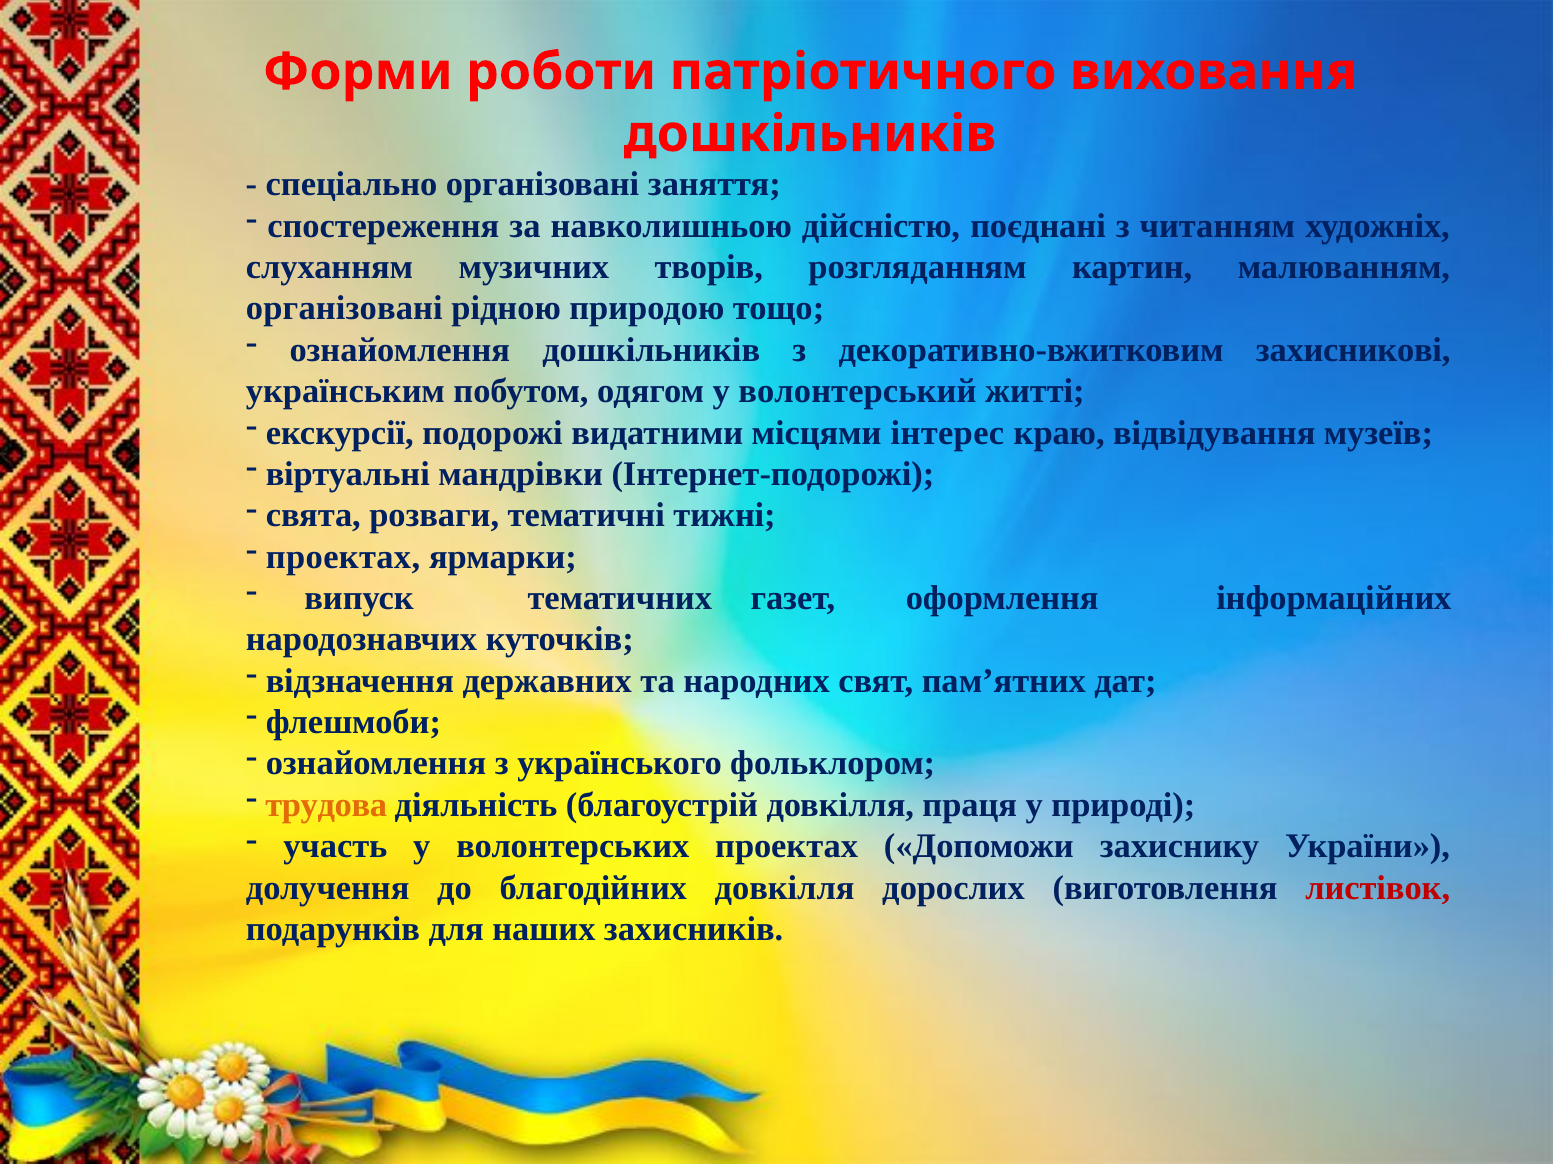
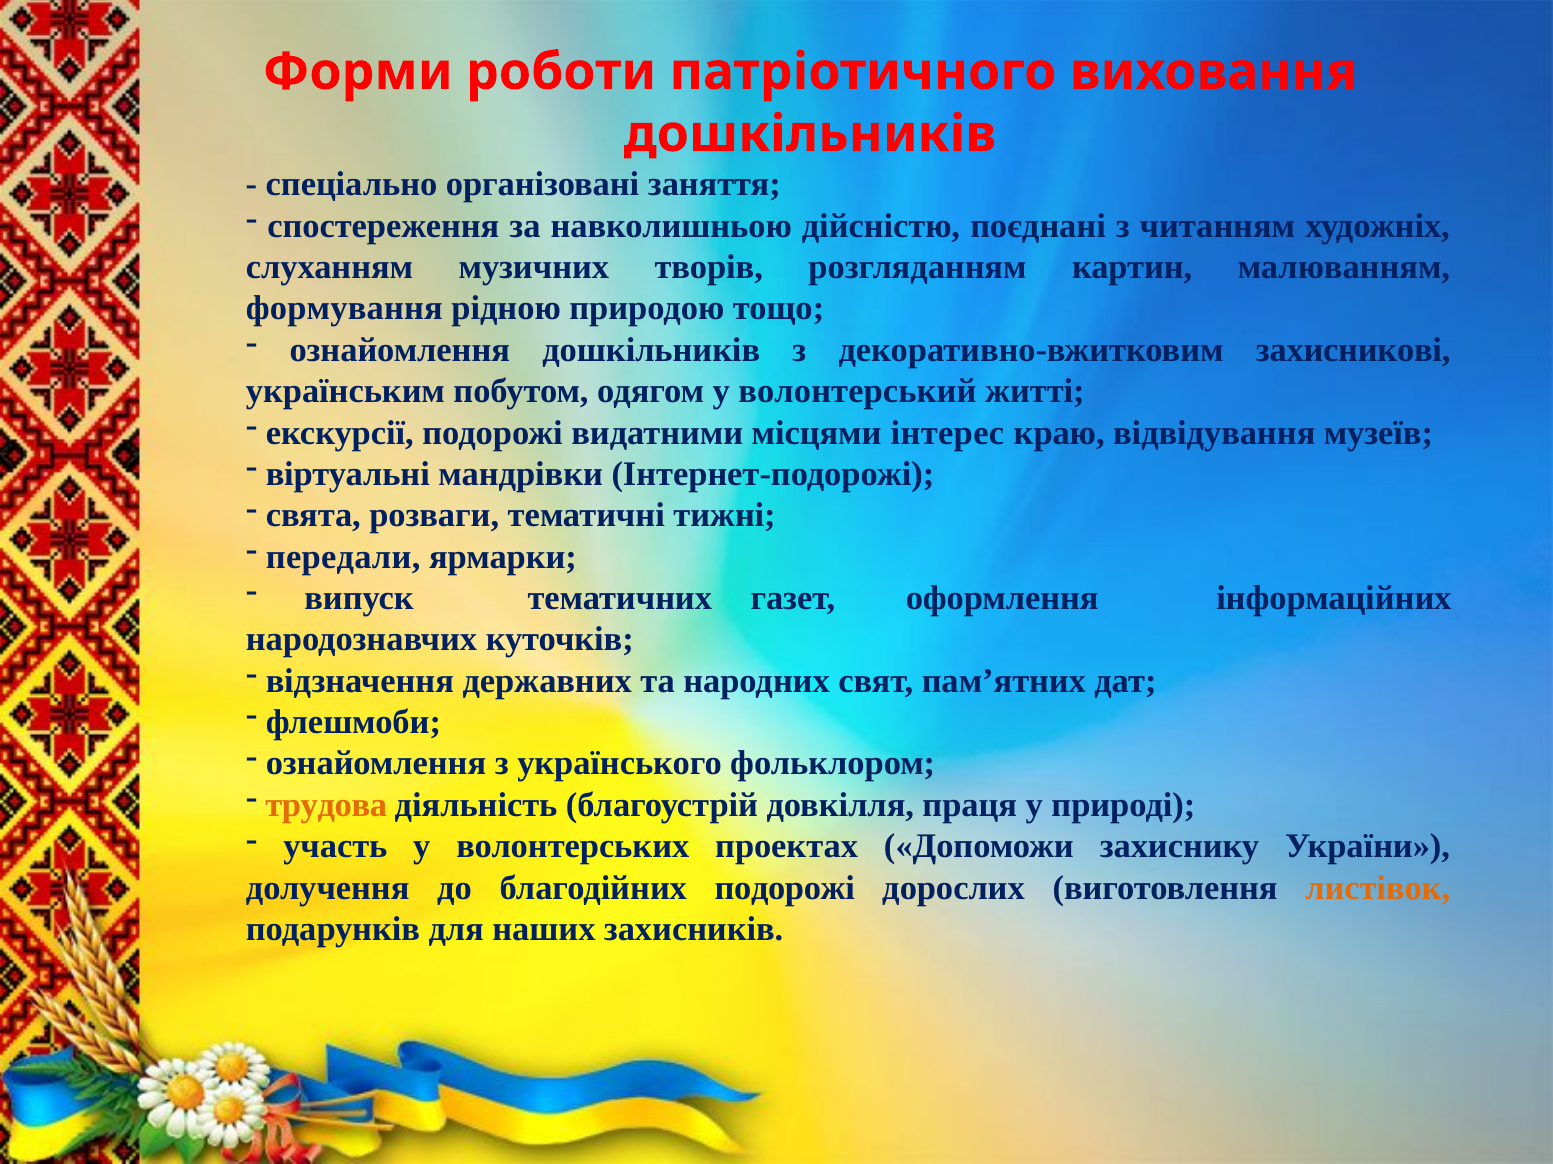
організовані at (344, 309): організовані -> формування
проектах at (343, 557): проектах -> передали
благодійних довкілля: довкілля -> подорожі
листівок colour: red -> orange
